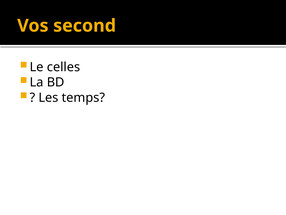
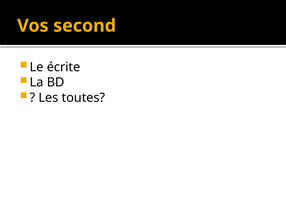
celles: celles -> écrite
temps: temps -> toutes
